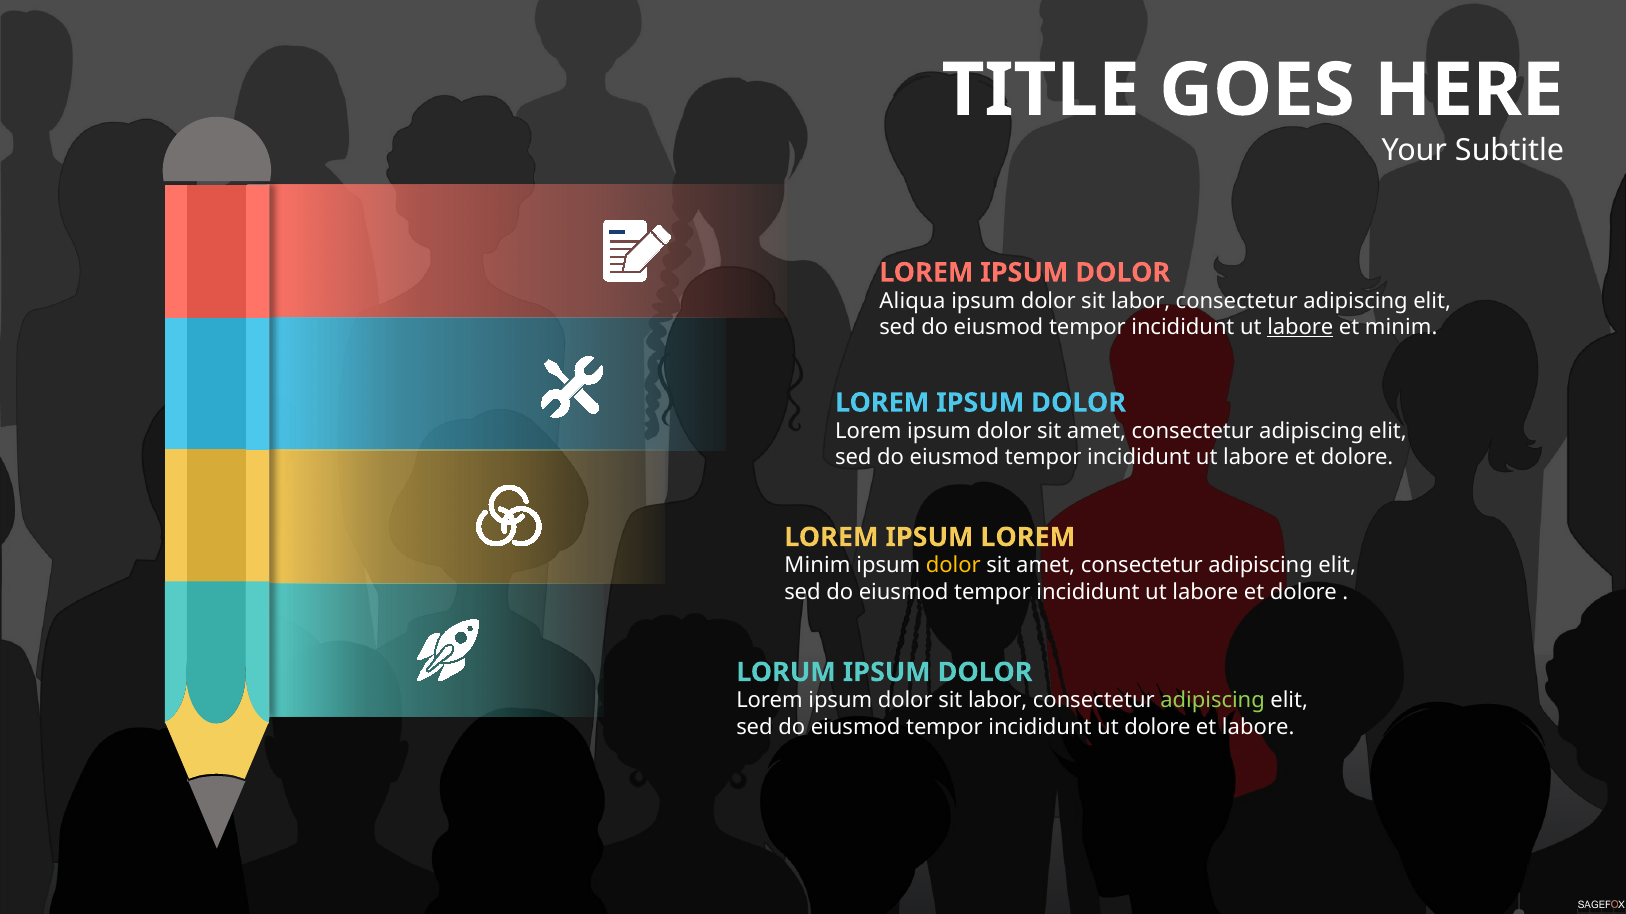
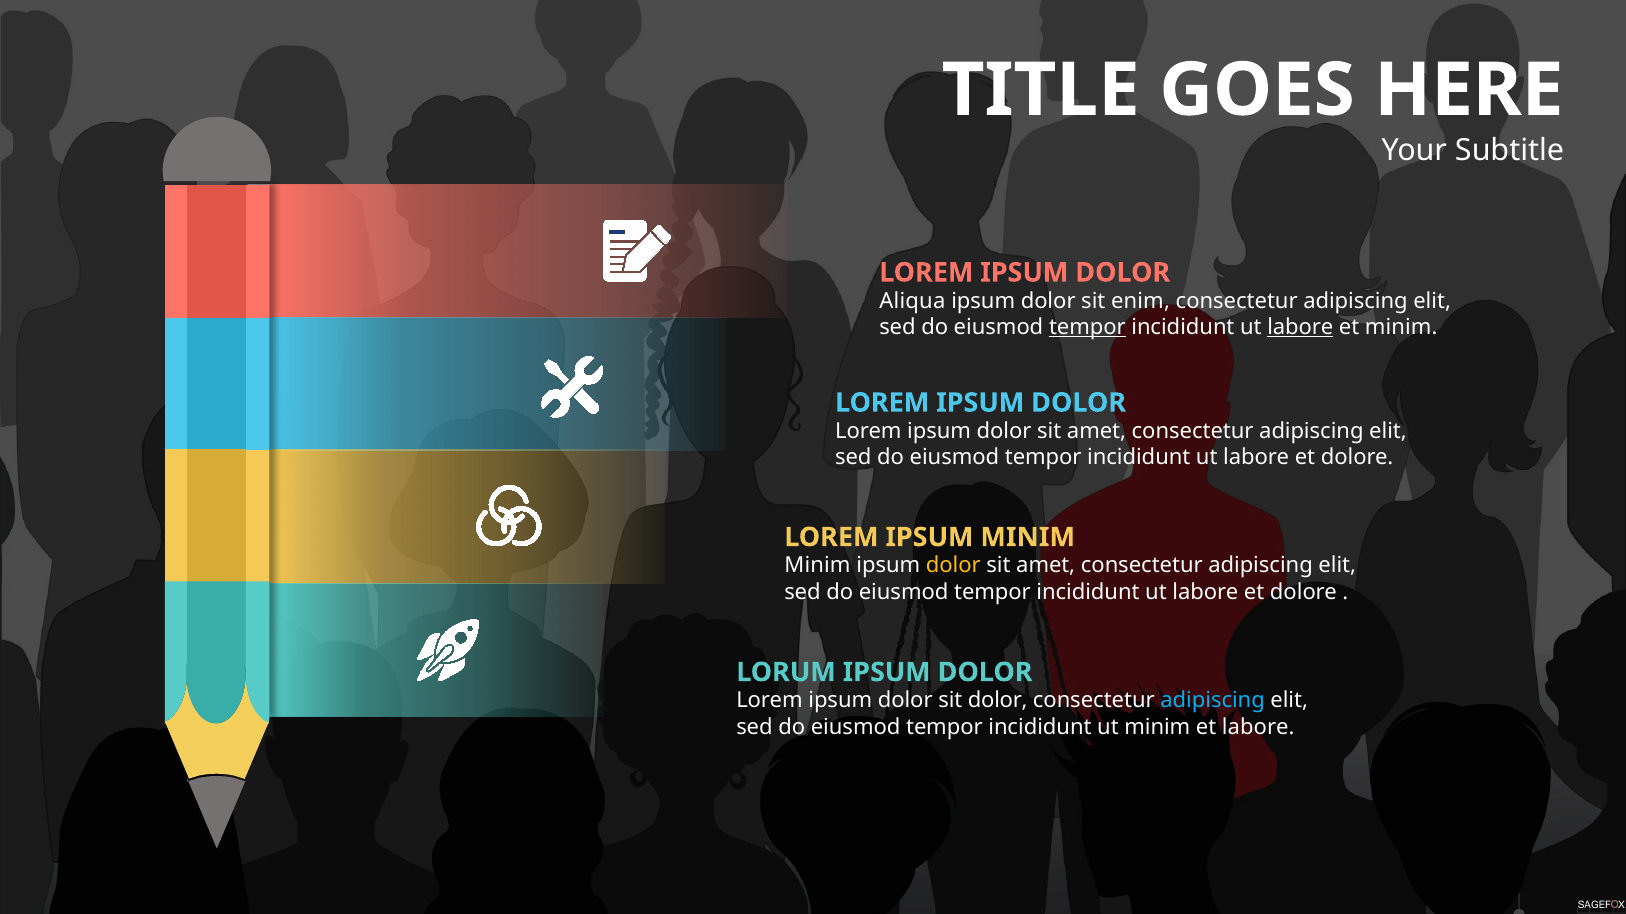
labor at (1141, 301): labor -> enim
tempor at (1087, 328) underline: none -> present
IPSUM LOREM: LOREM -> MINIM
labor at (998, 701): labor -> dolor
adipiscing at (1213, 701) colour: light green -> light blue
ut dolore: dolore -> minim
